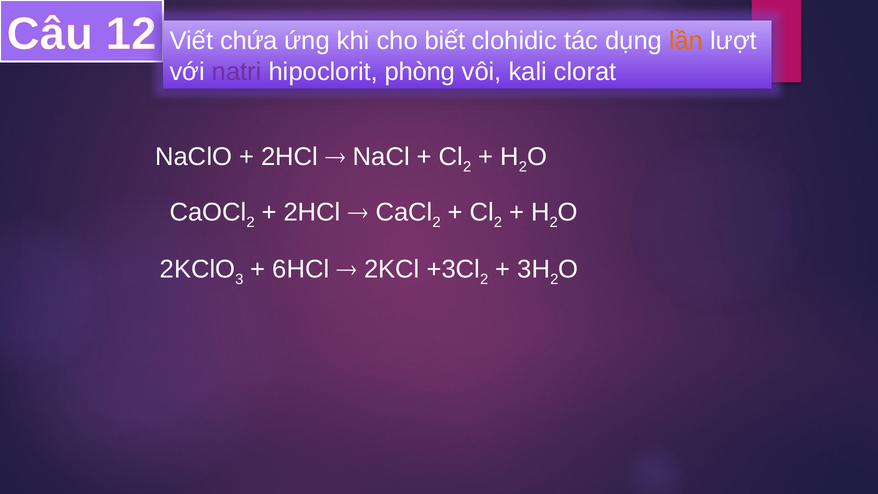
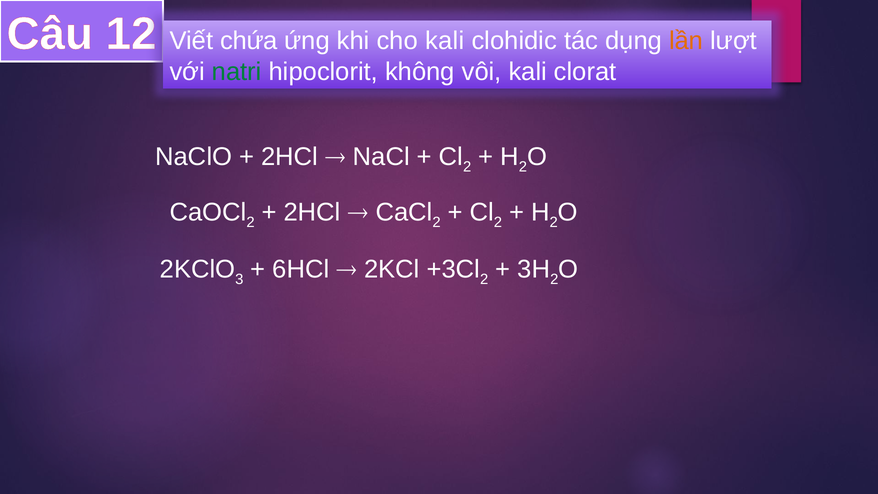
cho biết: biết -> kali
natri colour: purple -> green
phòng: phòng -> không
